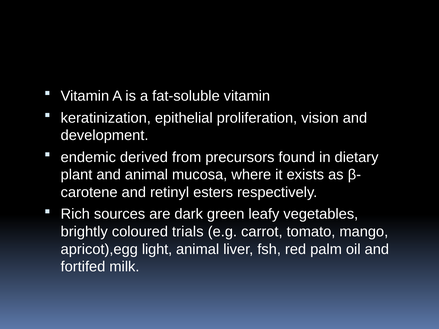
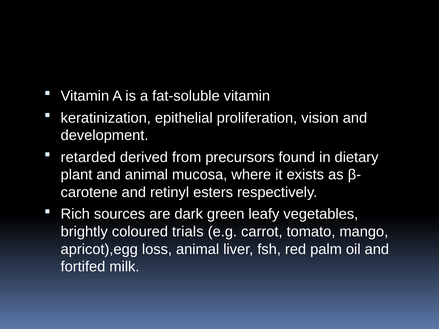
endemic: endemic -> retarded
light: light -> loss
